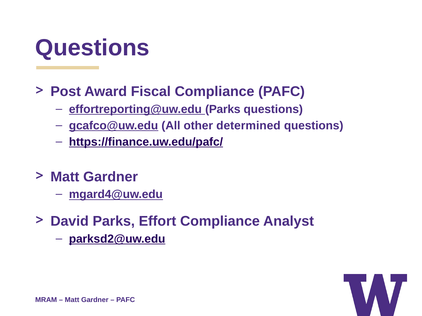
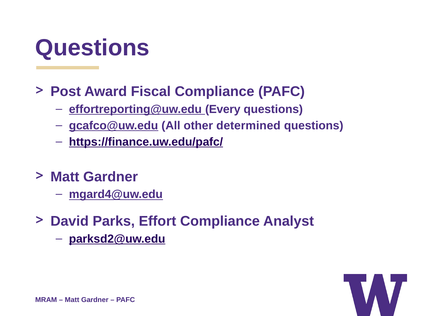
effortreporting@uw.edu Parks: Parks -> Every
